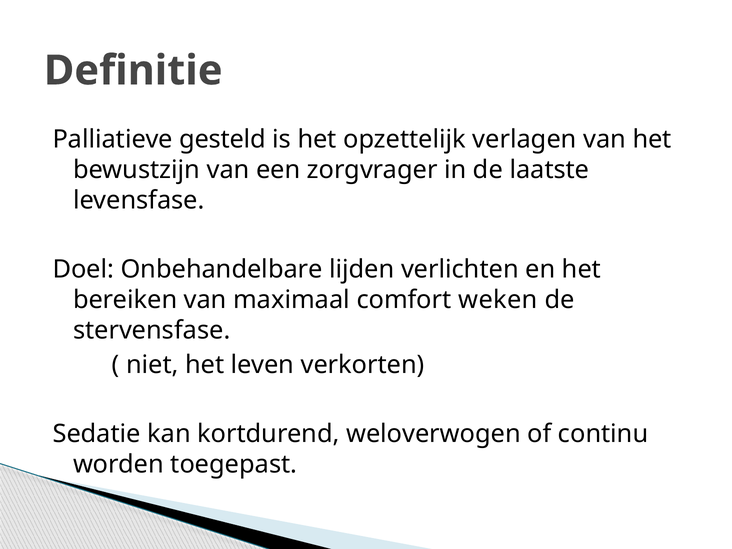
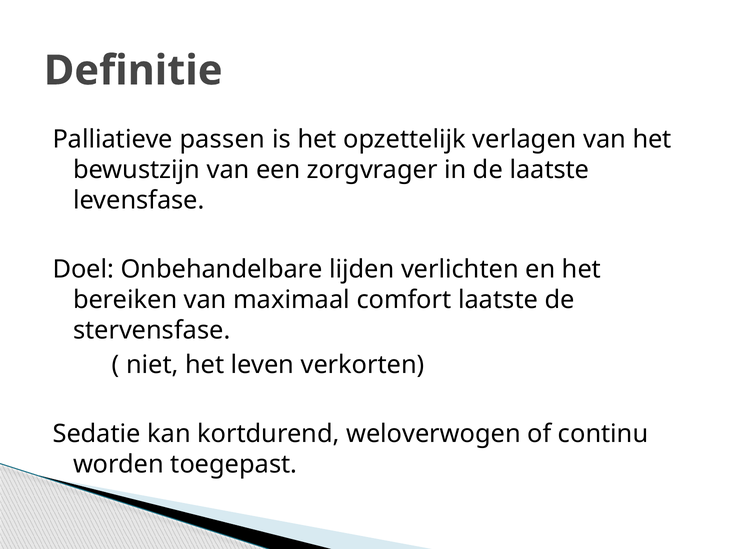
gesteld: gesteld -> passen
comfort weken: weken -> laatste
